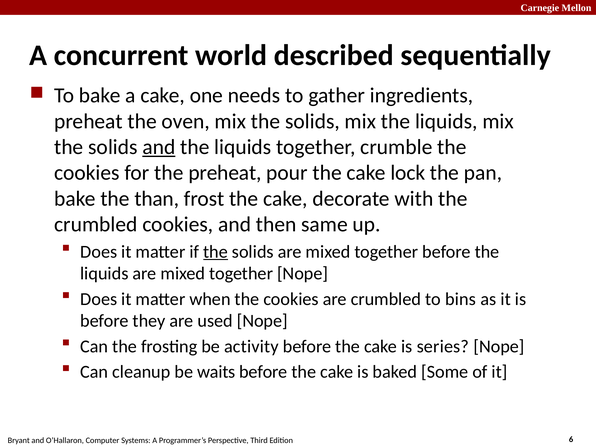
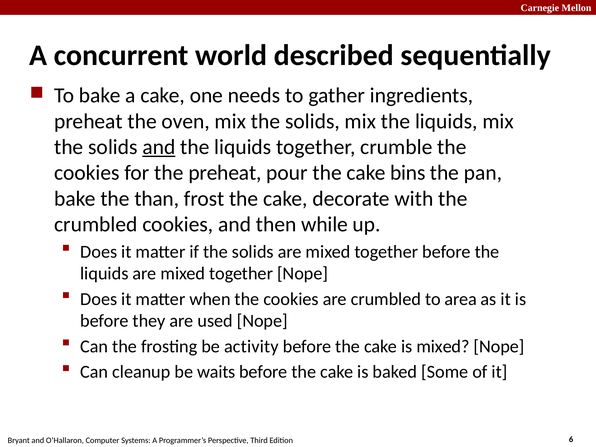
lock: lock -> bins
same: same -> while
the at (216, 252) underline: present -> none
bins: bins -> area
is series: series -> mixed
